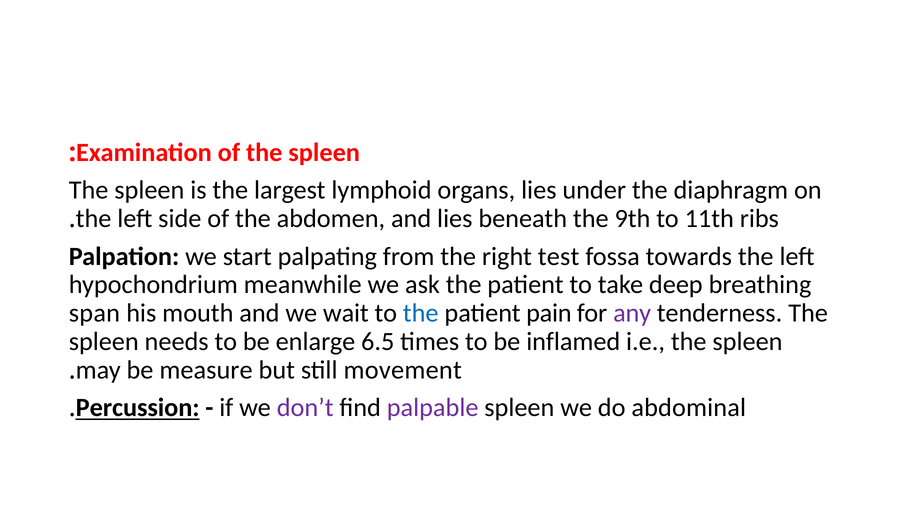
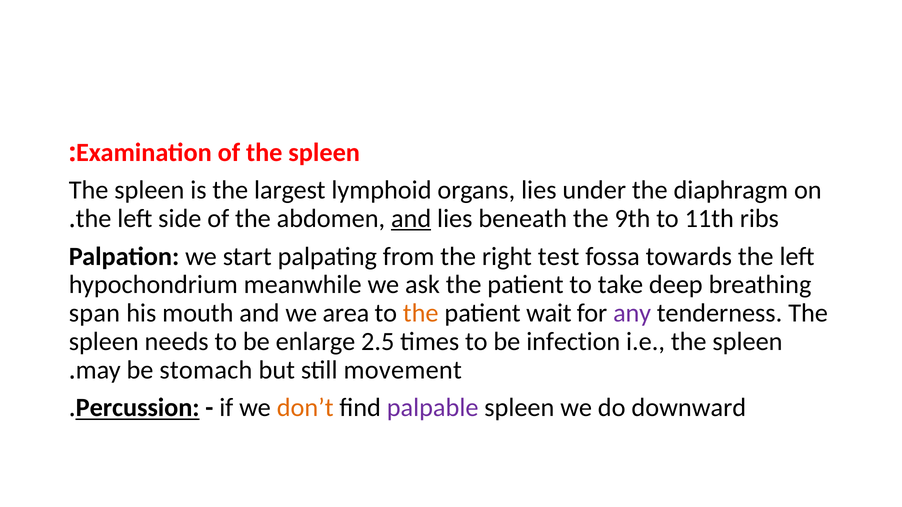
and at (411, 219) underline: none -> present
wait: wait -> area
the at (421, 313) colour: blue -> orange
pain: pain -> wait
6.5: 6.5 -> 2.5
inflamed: inflamed -> infection
measure: measure -> stomach
don’t colour: purple -> orange
abdominal: abdominal -> downward
